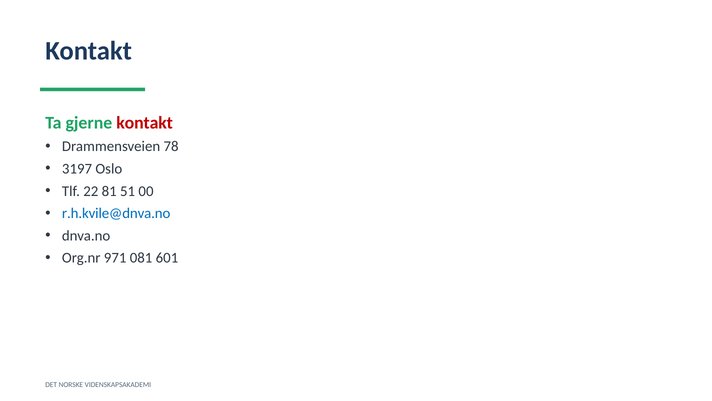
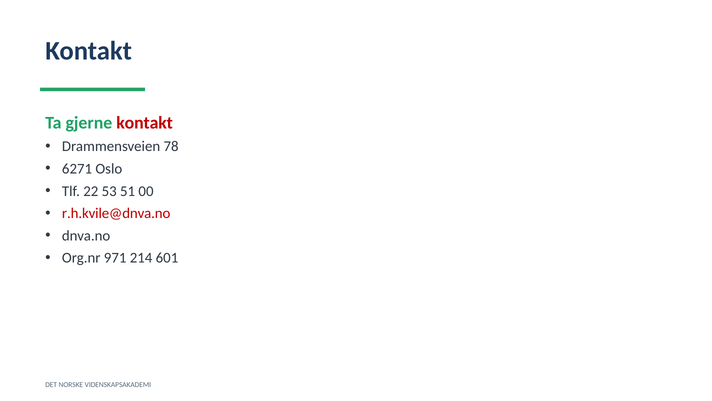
3197: 3197 -> 6271
81: 81 -> 53
r.h.kvile@dnva.no colour: blue -> red
081: 081 -> 214
